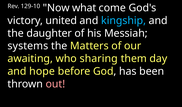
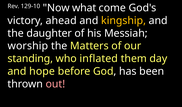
united: united -> ahead
kingship colour: light blue -> yellow
systems: systems -> worship
awaiting: awaiting -> standing
sharing: sharing -> inflated
